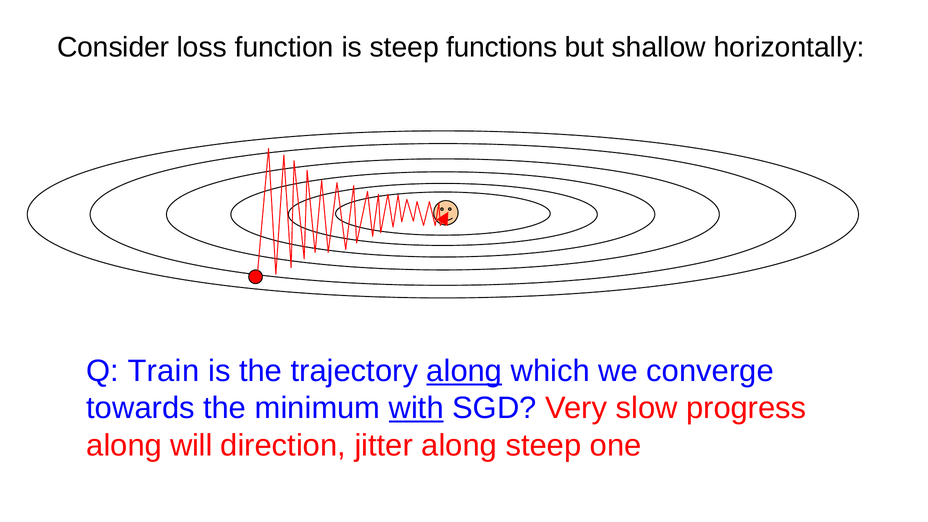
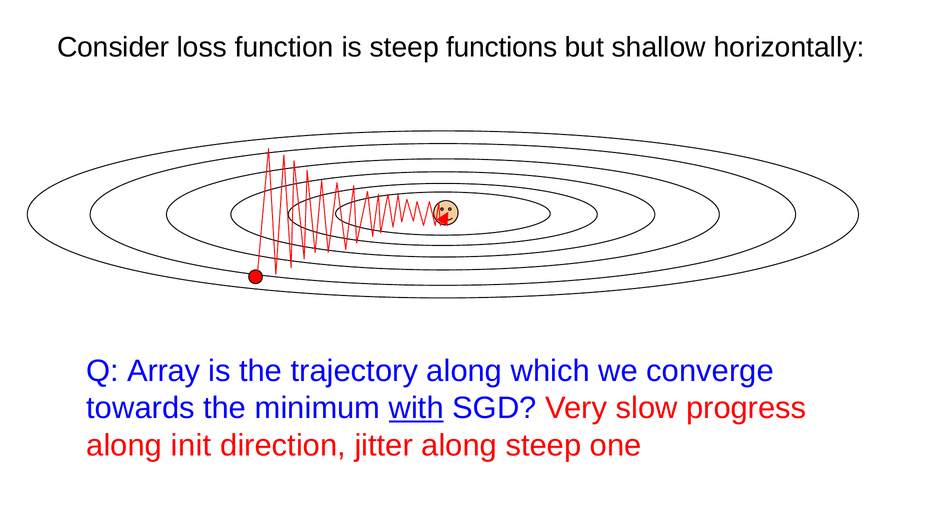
Train: Train -> Array
along at (464, 371) underline: present -> none
will: will -> init
